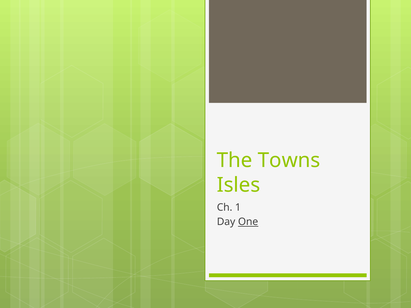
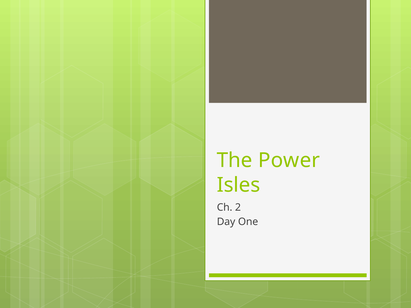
Towns: Towns -> Power
1: 1 -> 2
One underline: present -> none
